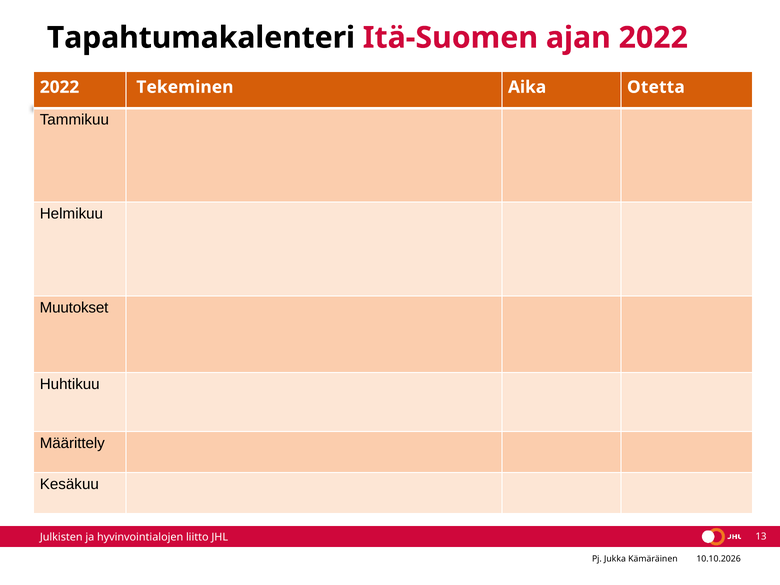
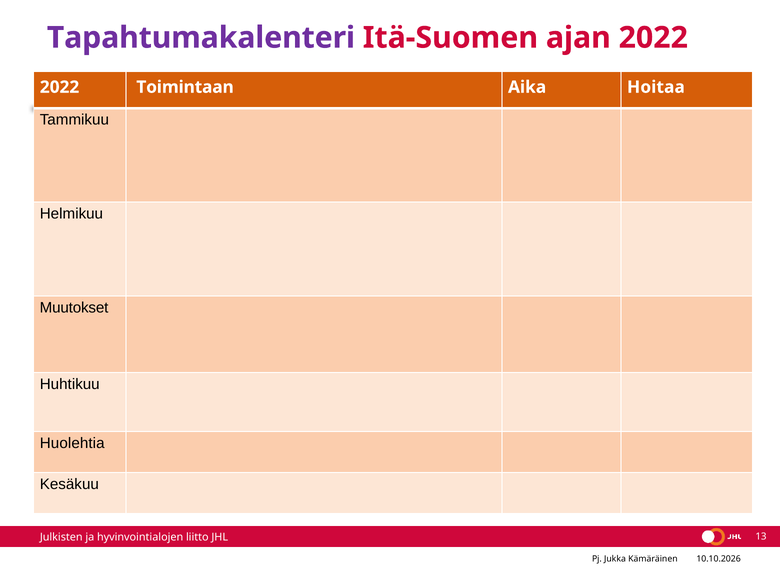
Tapahtumakalenteri colour: black -> purple
Tekeminen: Tekeminen -> Toimintaan
Otetta: Otetta -> Hoitaa
Määrittely: Määrittely -> Huolehtia
